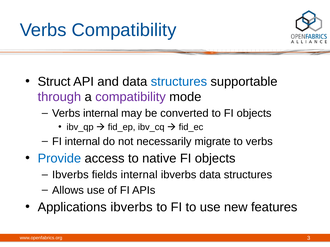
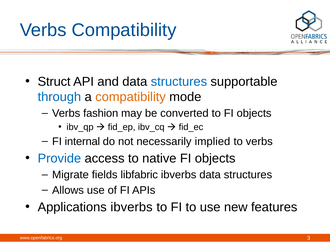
through colour: purple -> blue
compatibility at (131, 97) colour: purple -> orange
Verbs internal: internal -> fashion
migrate: migrate -> implied
Ibverbs at (70, 175): Ibverbs -> Migrate
fields internal: internal -> libfabric
